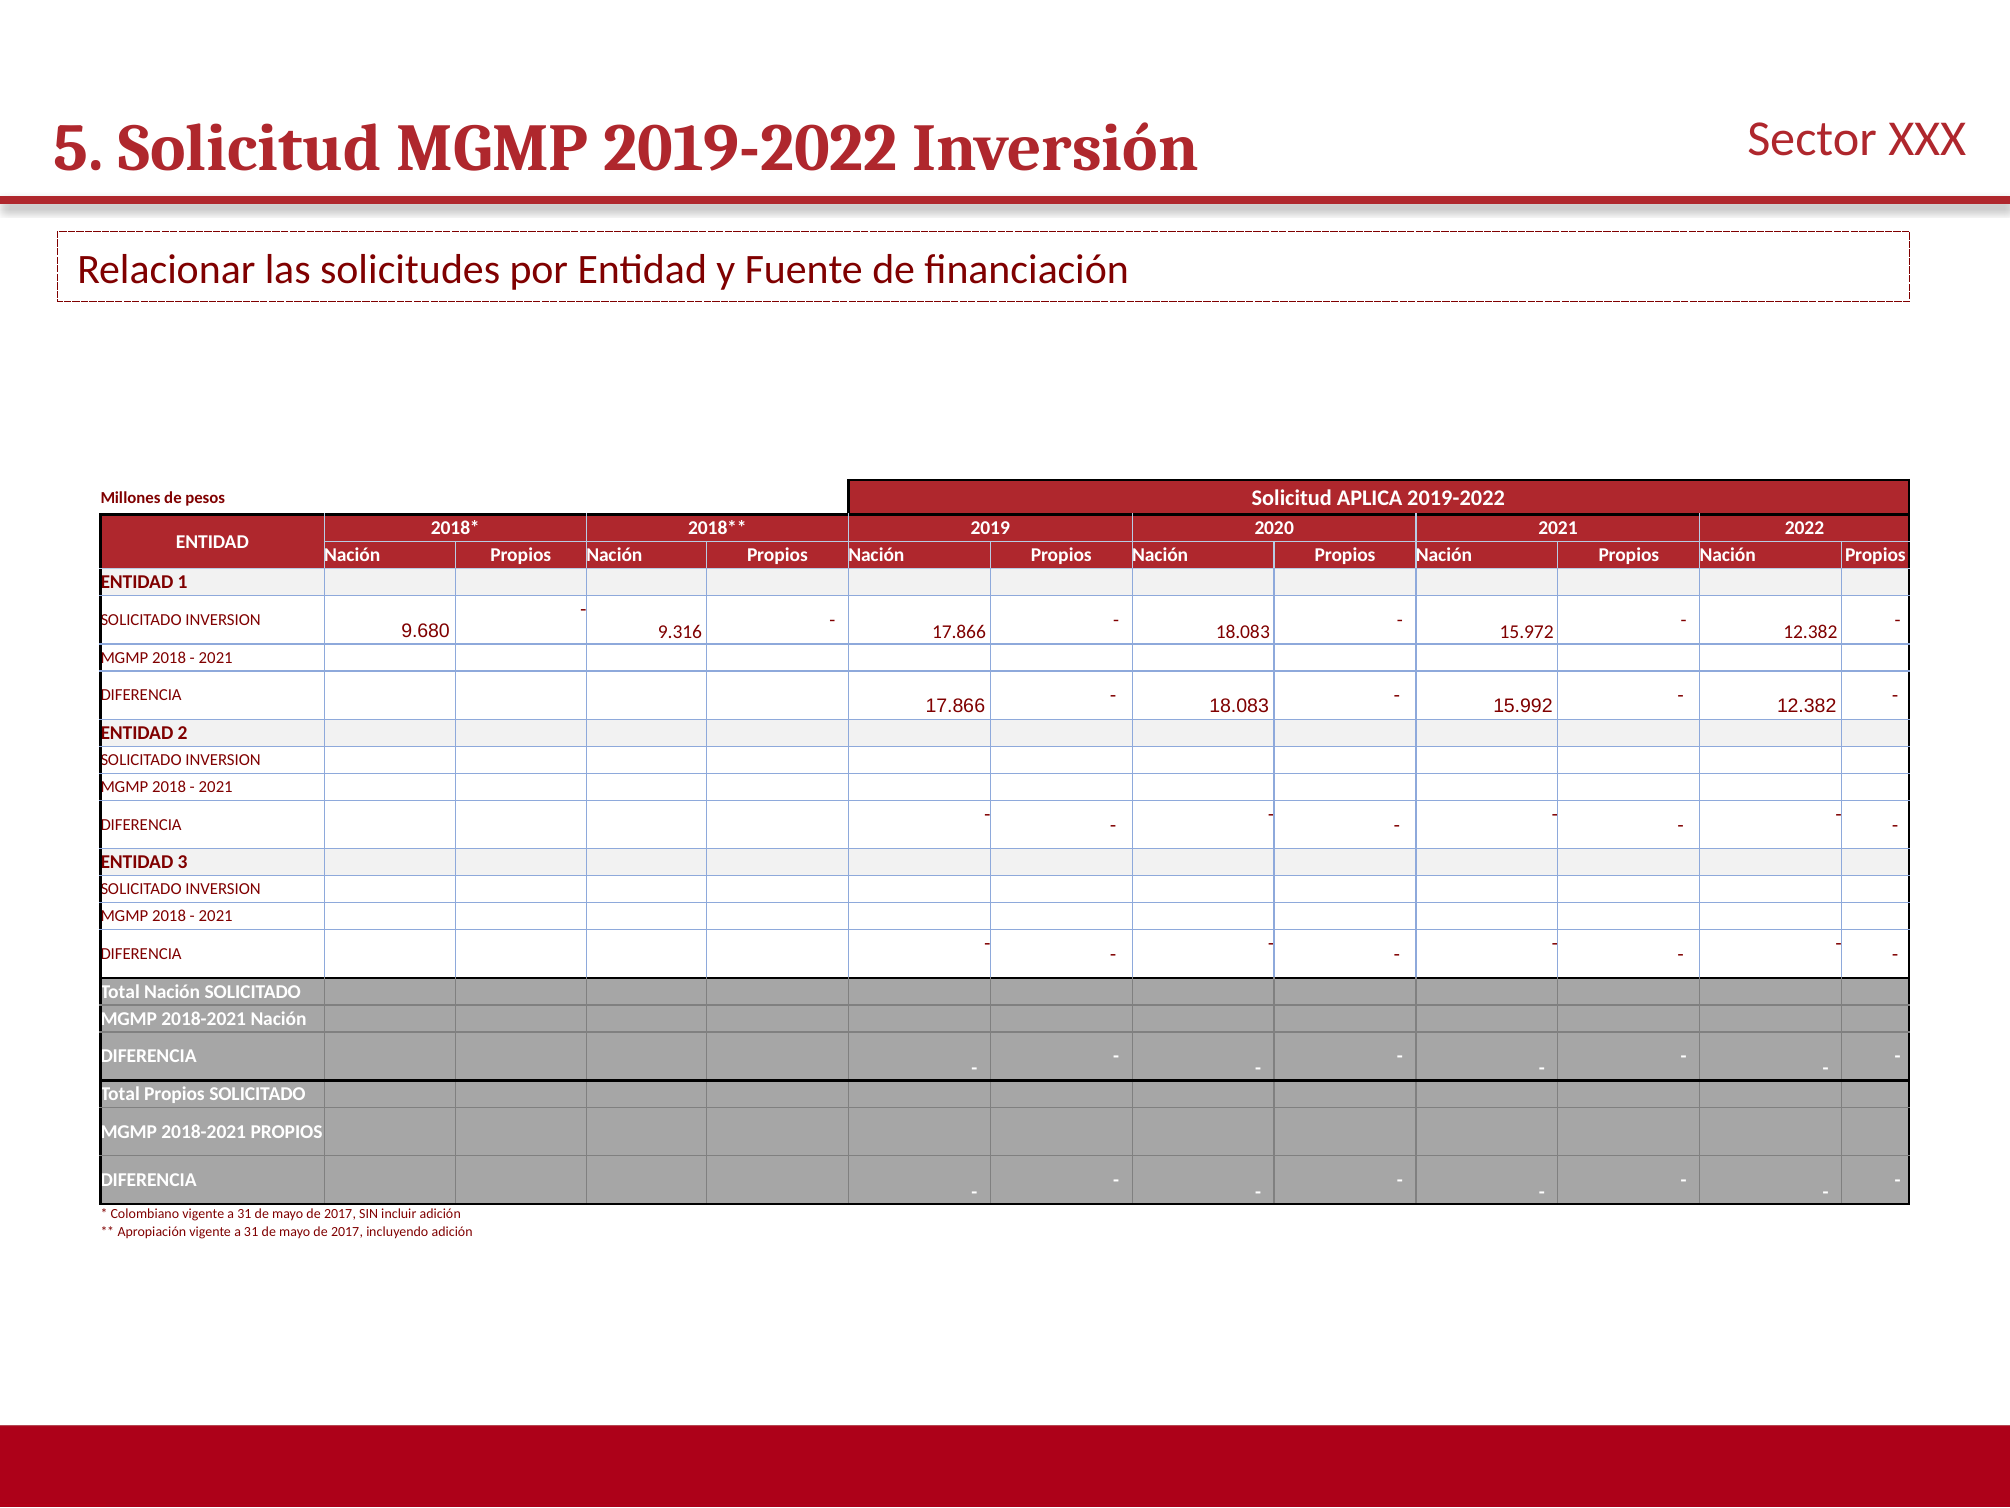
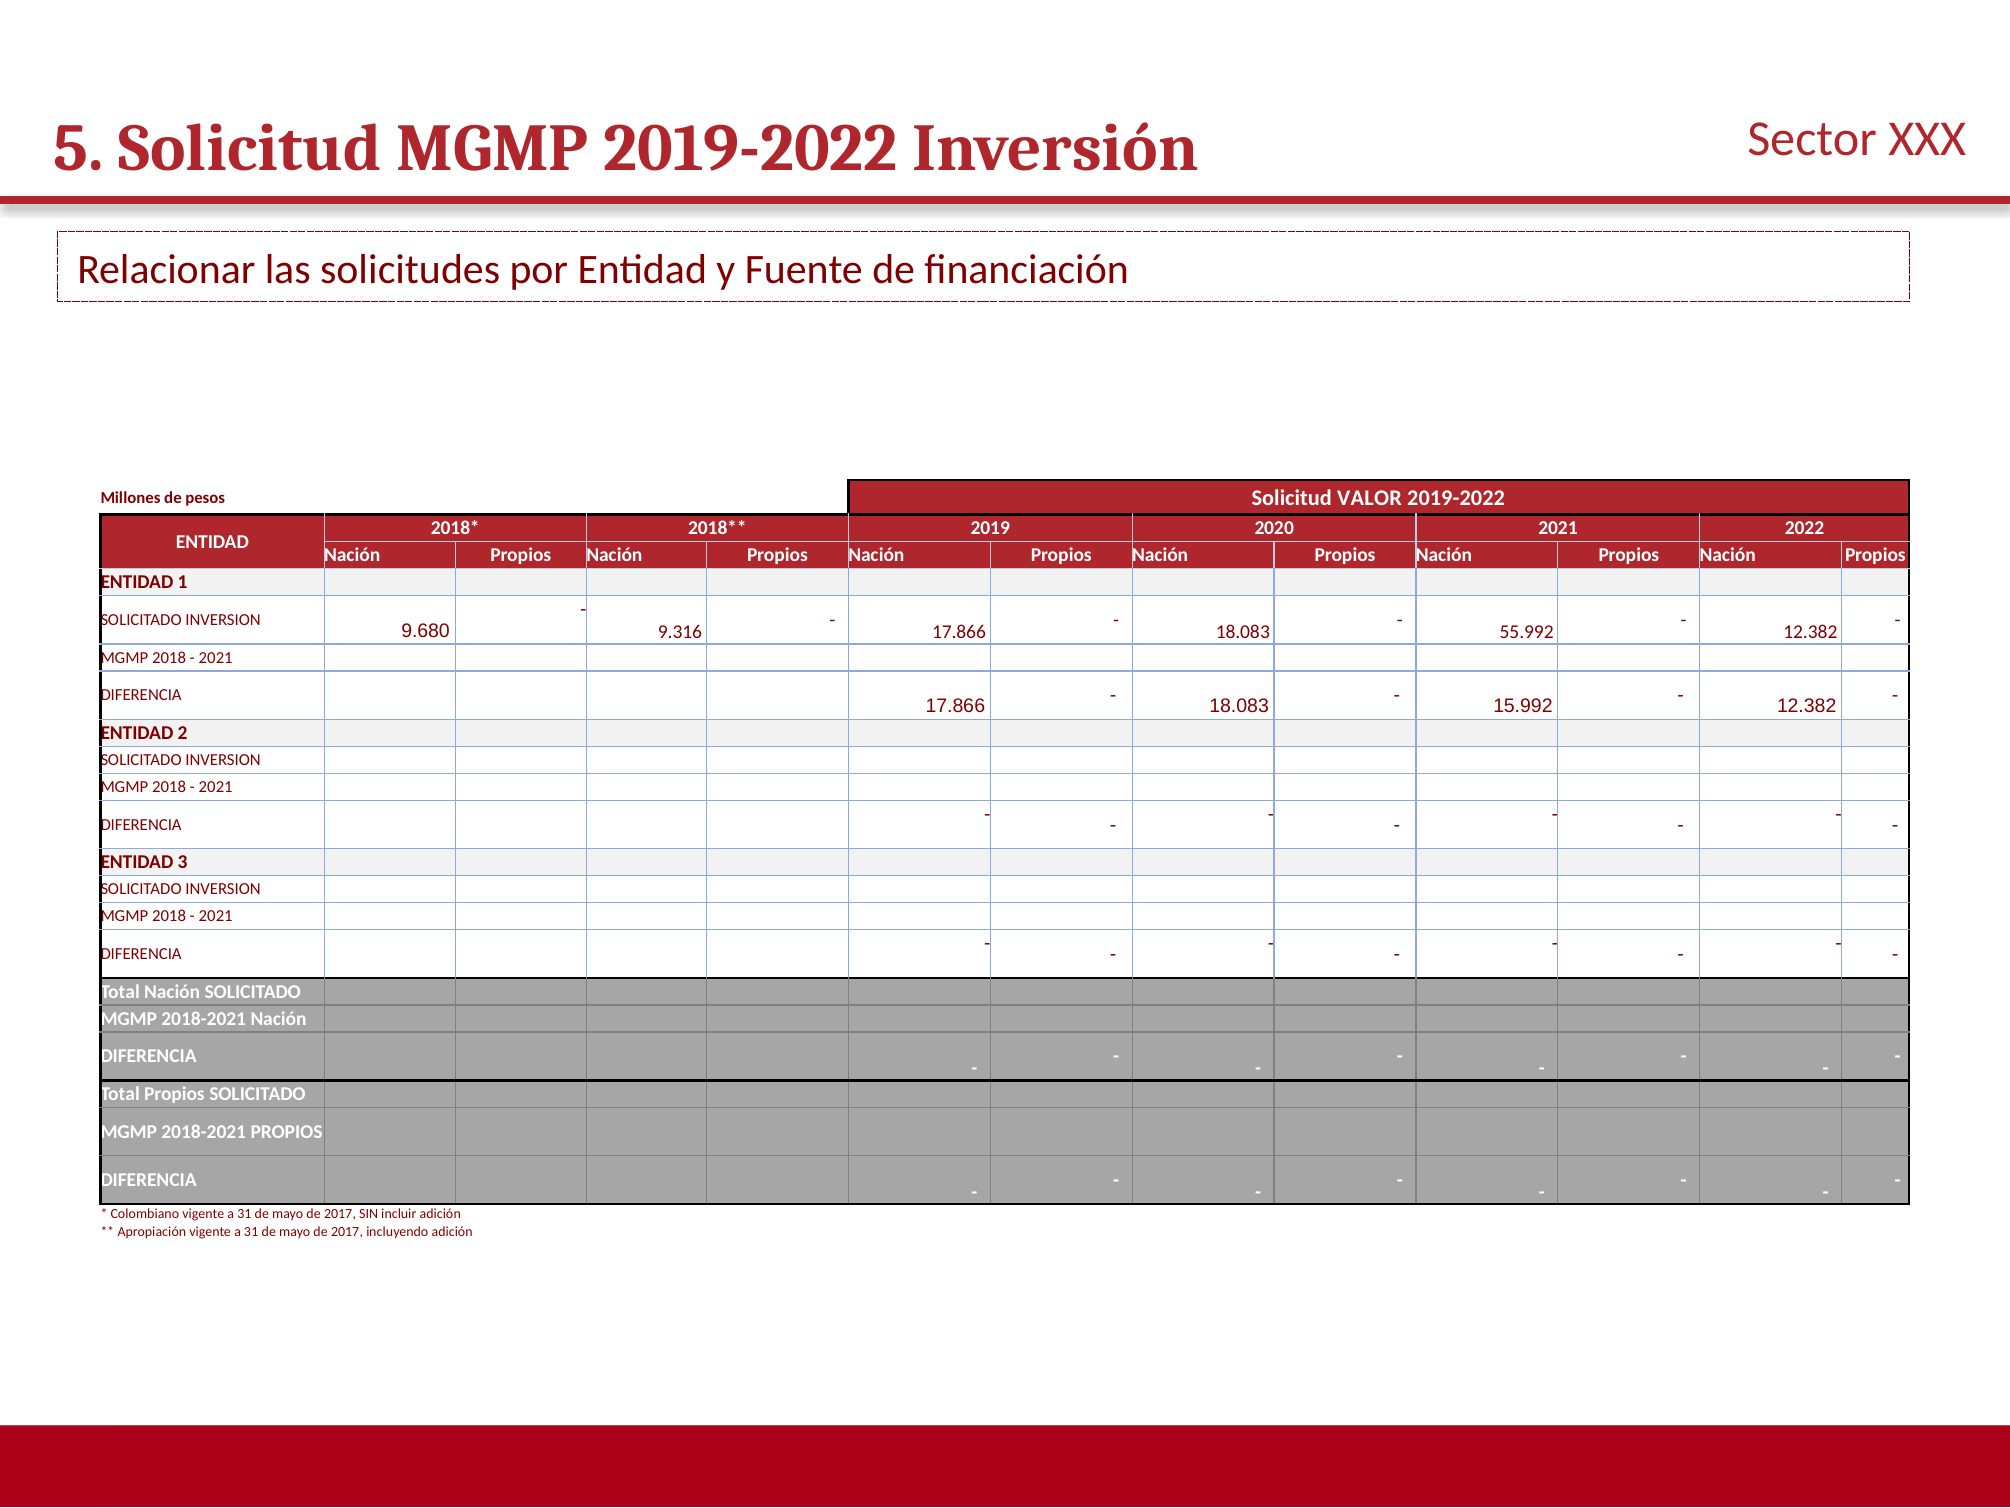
APLICA: APLICA -> VALOR
15.972: 15.972 -> 55.992
